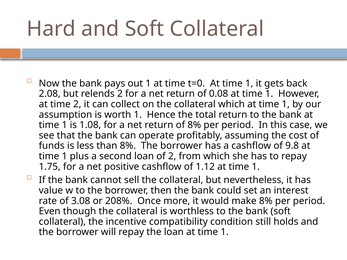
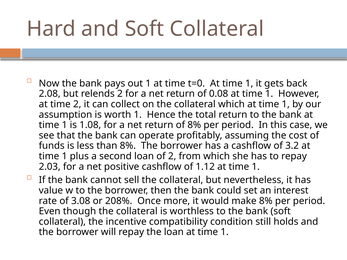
9.8: 9.8 -> 3.2
1.75: 1.75 -> 2.03
